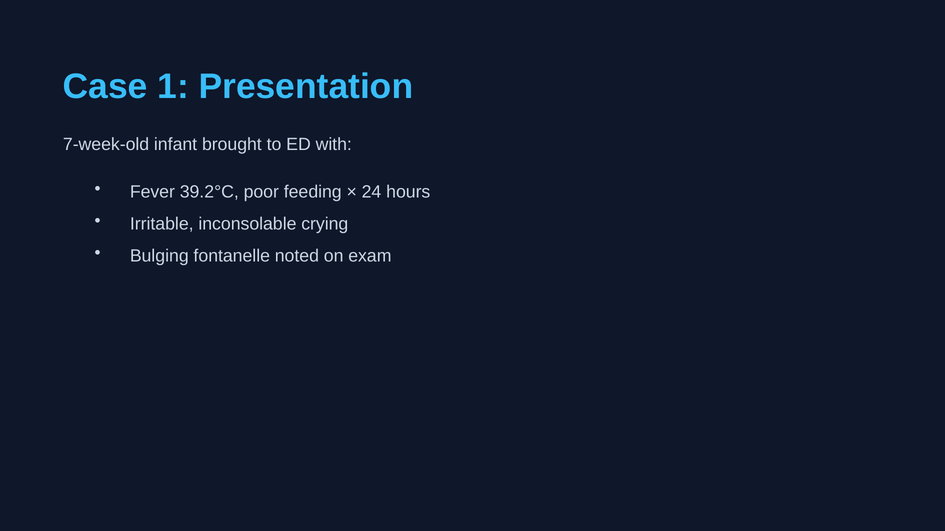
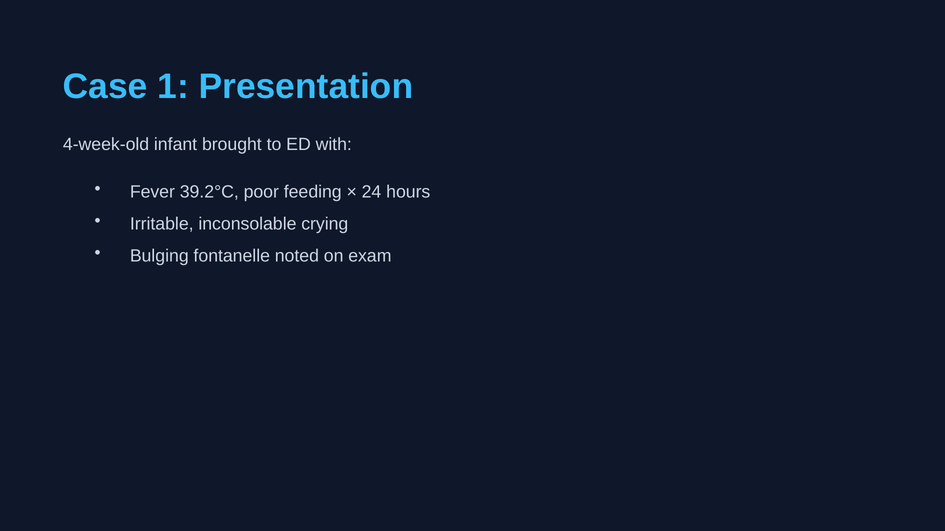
7-week-old: 7-week-old -> 4-week-old
